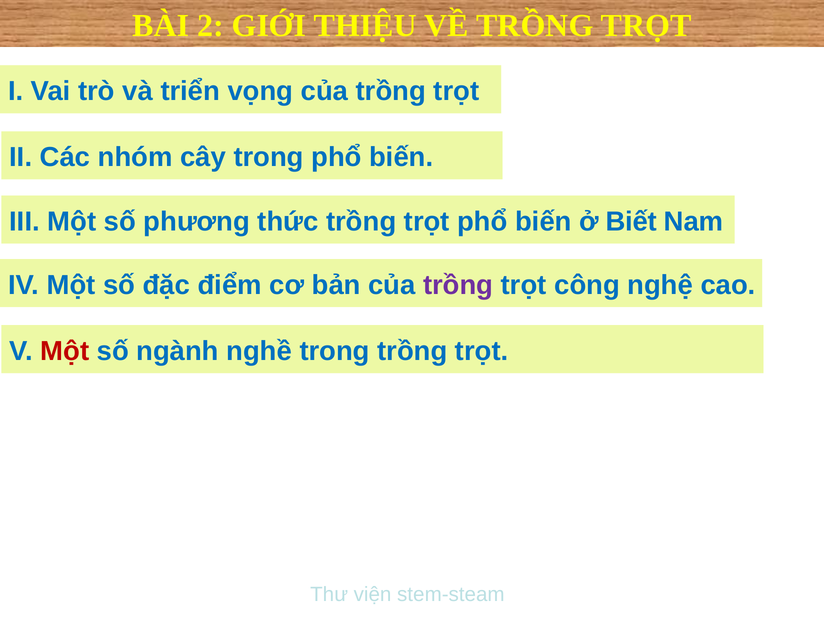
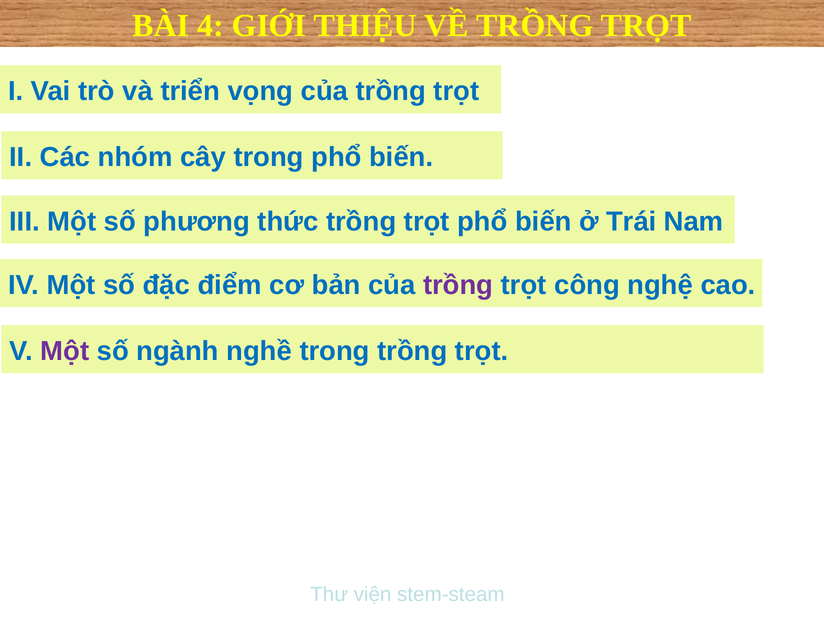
2: 2 -> 4
Biết: Biết -> Trái
Một at (65, 351) colour: red -> purple
